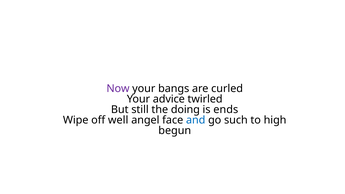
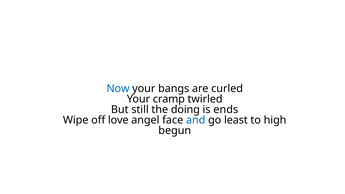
Now colour: purple -> blue
advice: advice -> cramp
well: well -> love
such: such -> least
